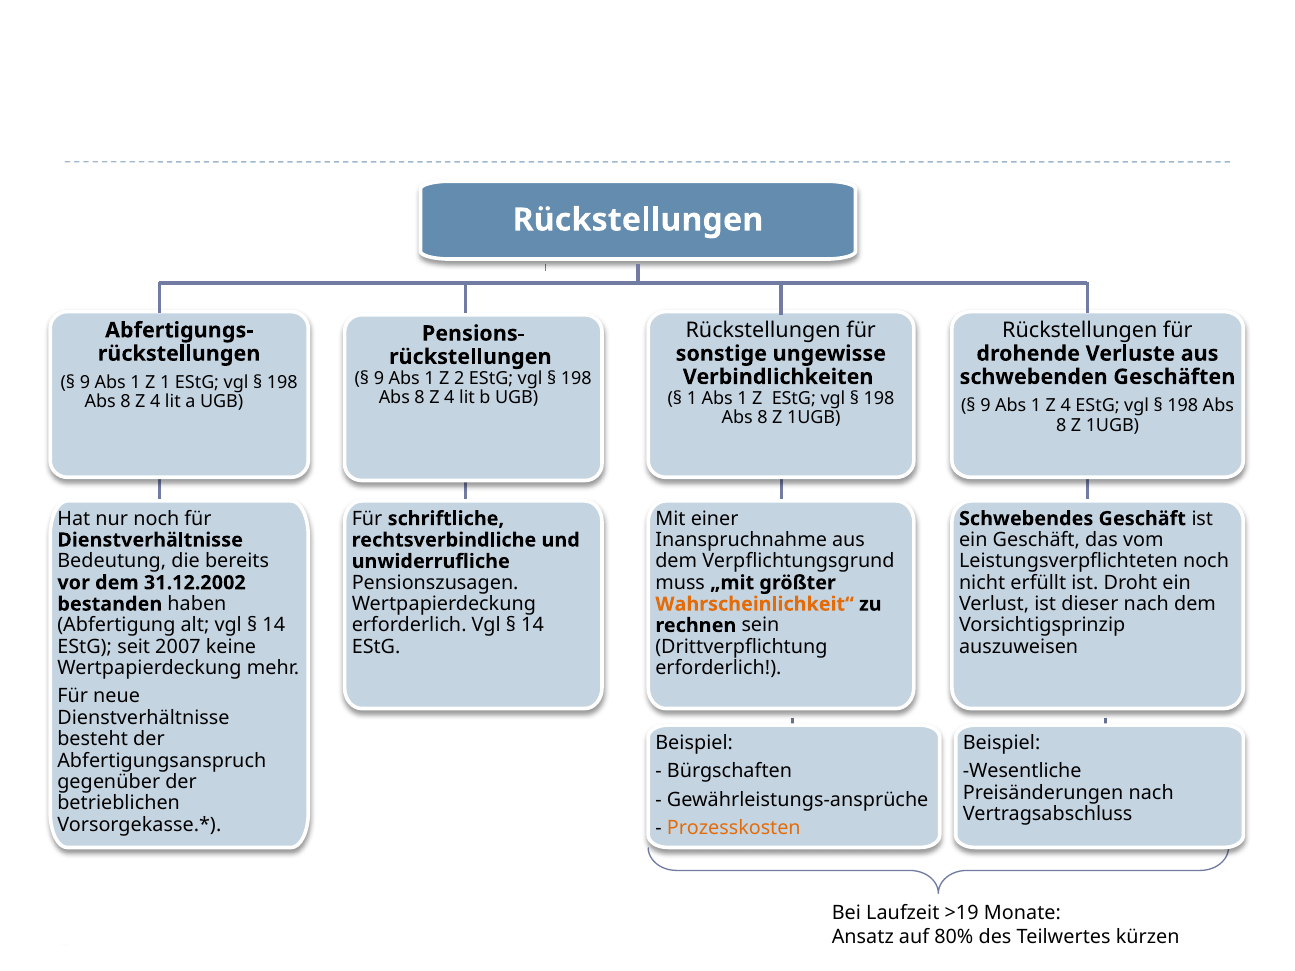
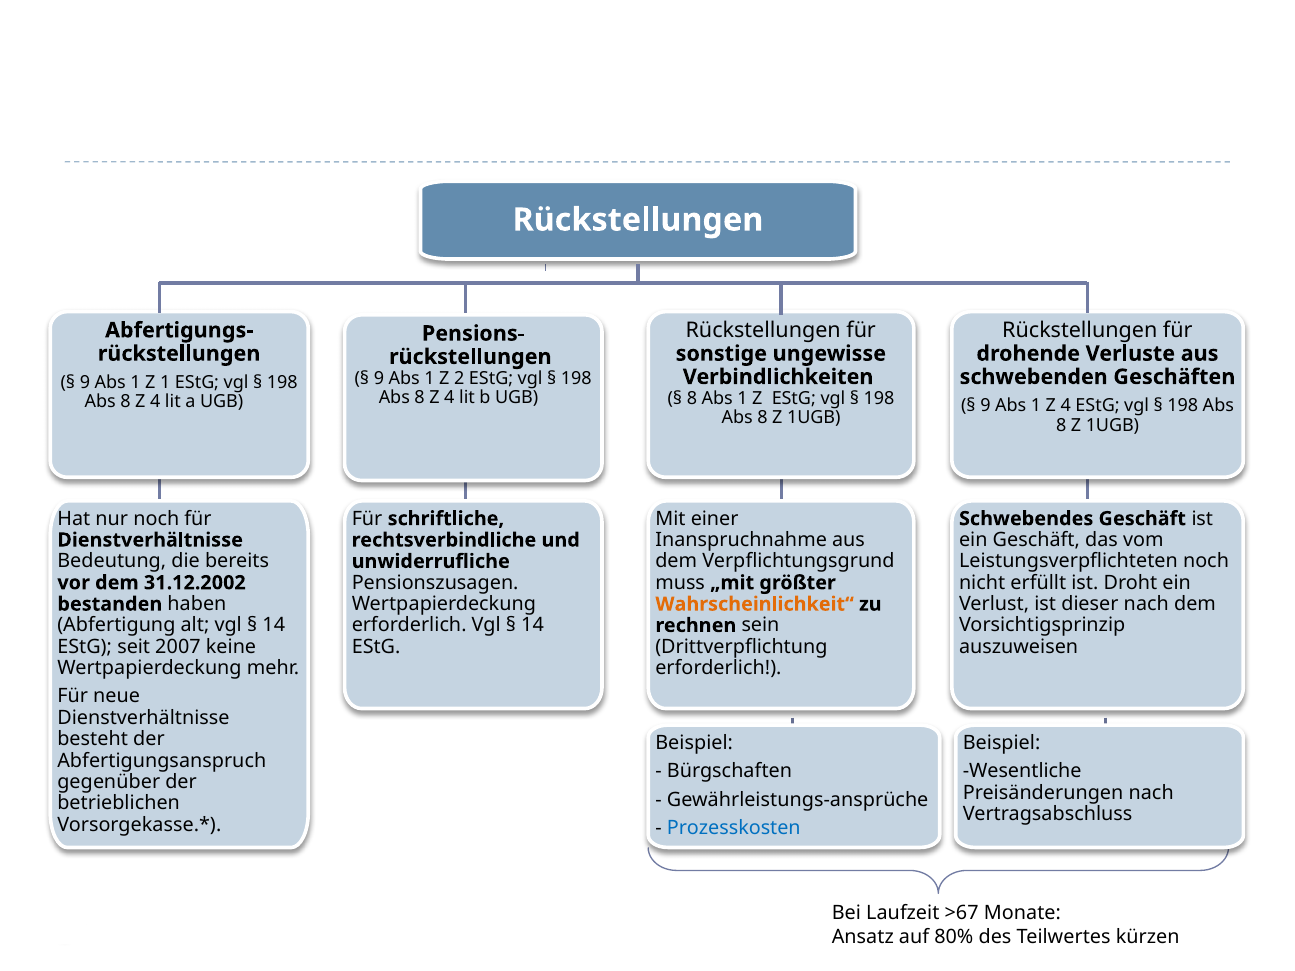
1 at (692, 398): 1 -> 8
Prozesskosten colour: orange -> blue
>19: >19 -> >67
